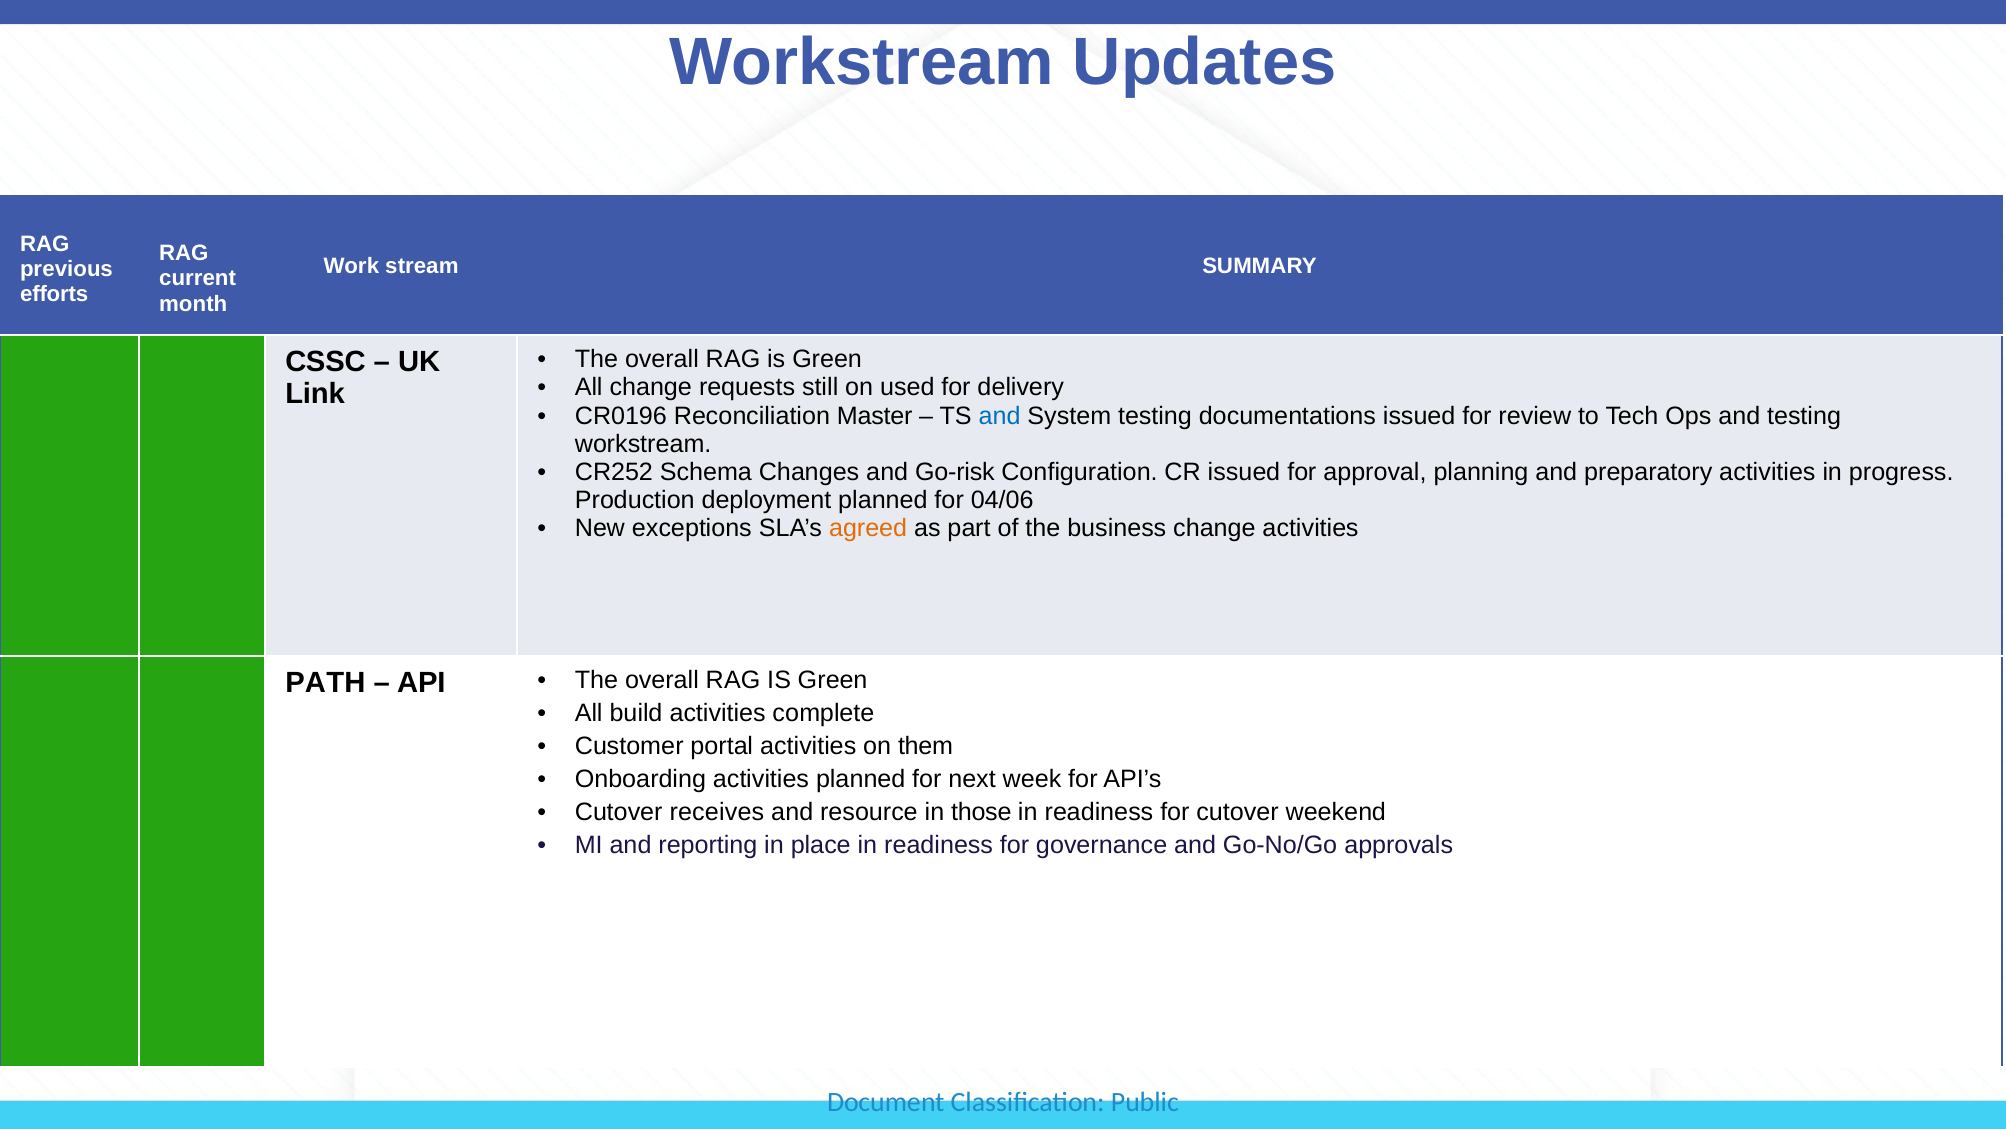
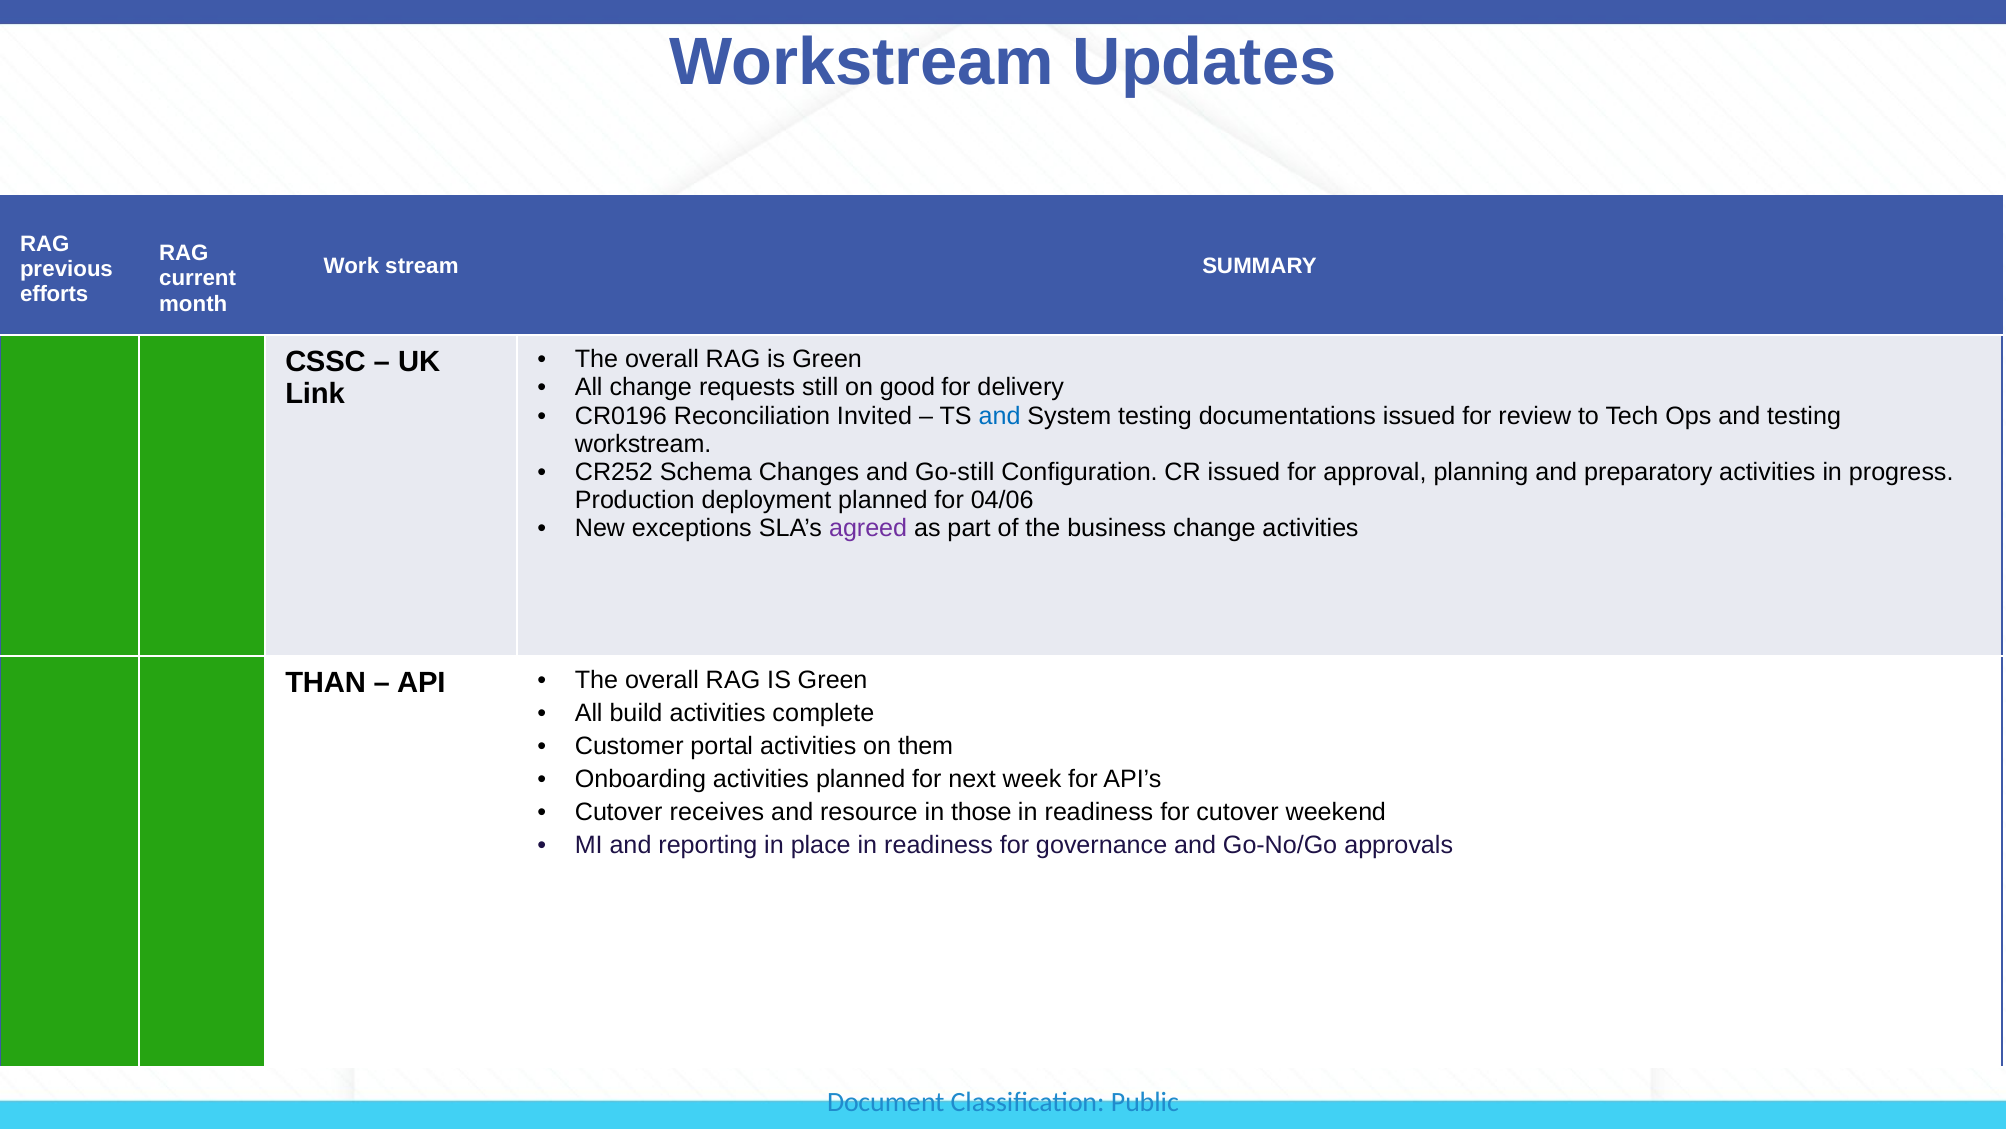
used: used -> good
Master: Master -> Invited
Go-risk: Go-risk -> Go-still
agreed colour: orange -> purple
PATH: PATH -> THAN
